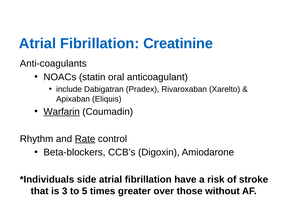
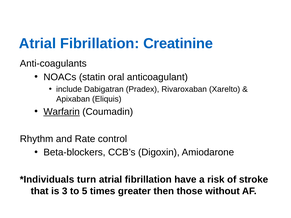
Rate underline: present -> none
side: side -> turn
over: over -> then
